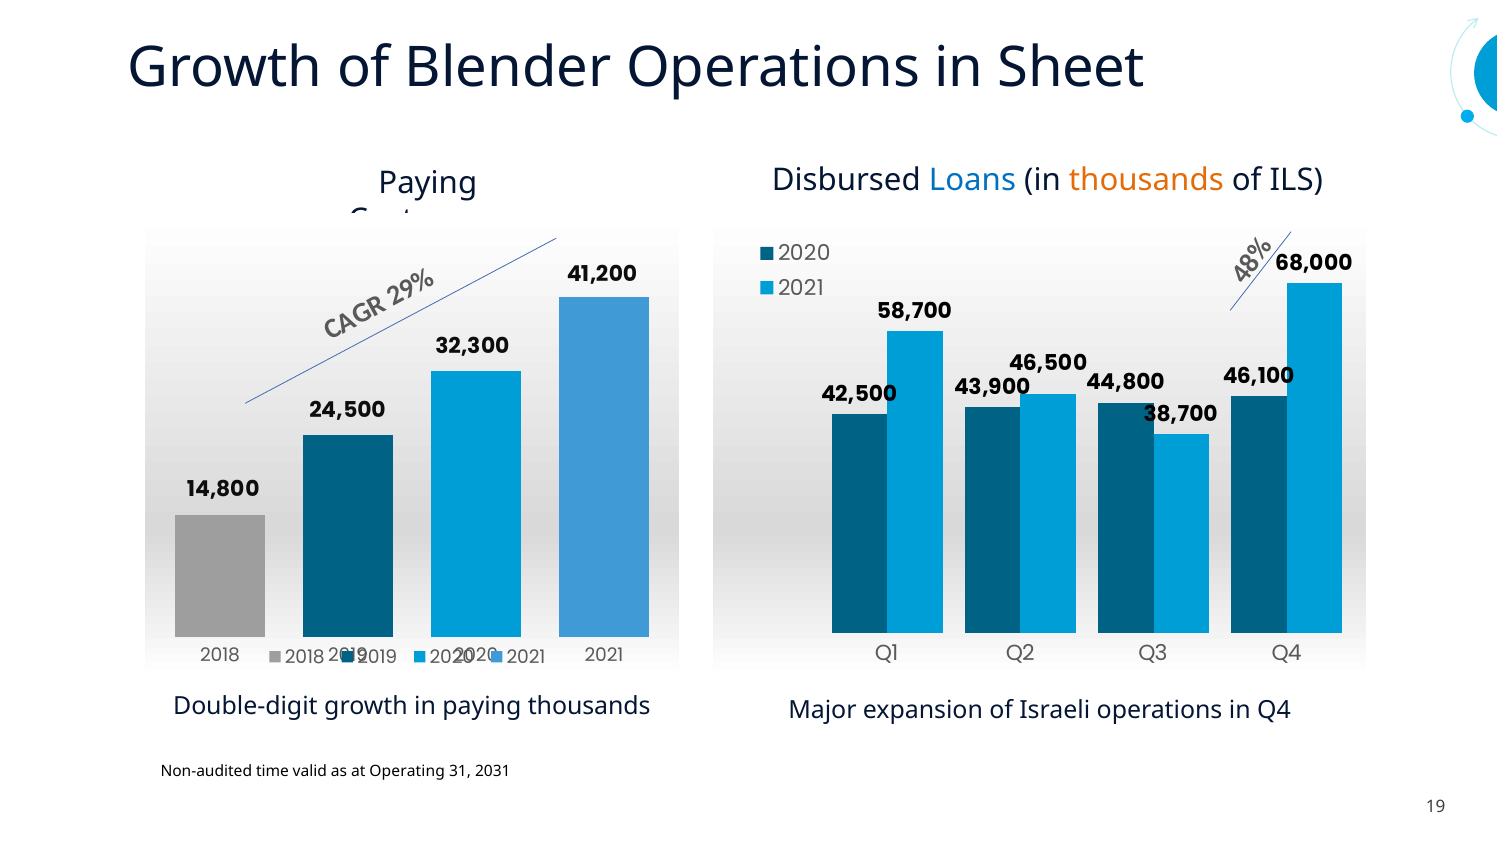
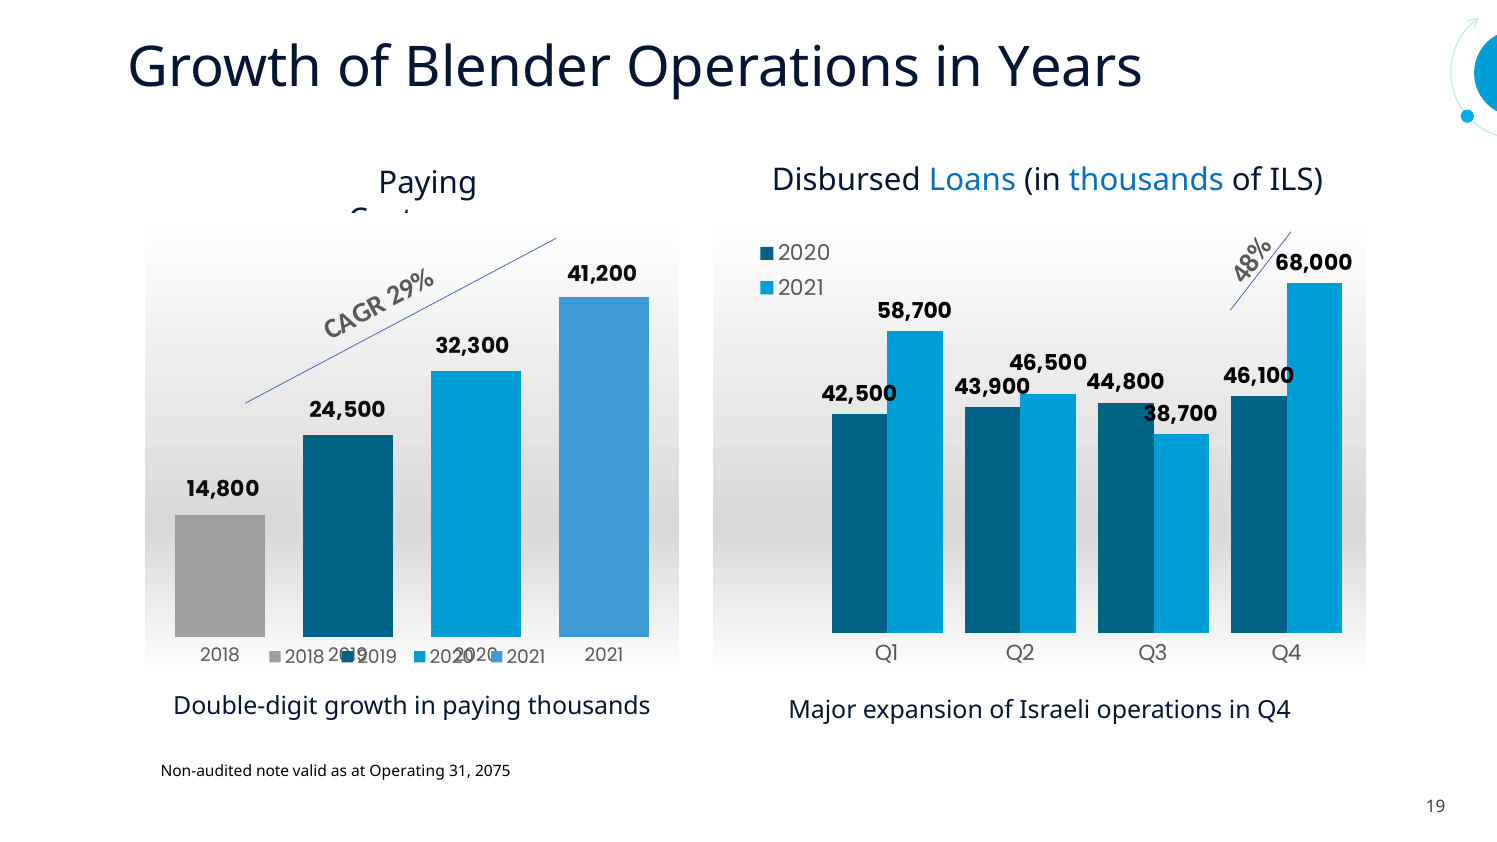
Sheet: Sheet -> Years
thousands at (1146, 180) colour: orange -> blue
time: time -> note
2031: 2031 -> 2075
